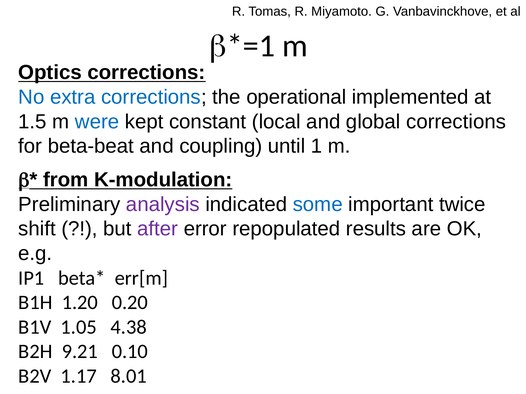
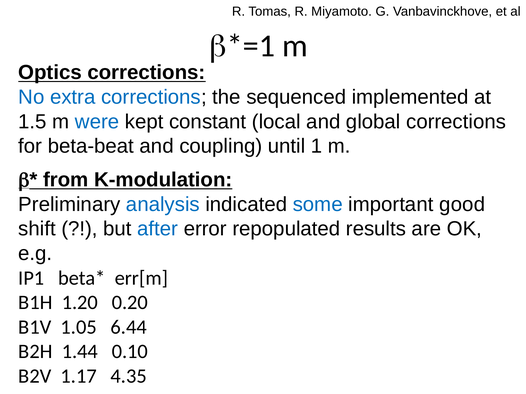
operational: operational -> sequenced
analysis colour: purple -> blue
twice: twice -> good
after colour: purple -> blue
4.38: 4.38 -> 6.44
9.21: 9.21 -> 1.44
8.01: 8.01 -> 4.35
